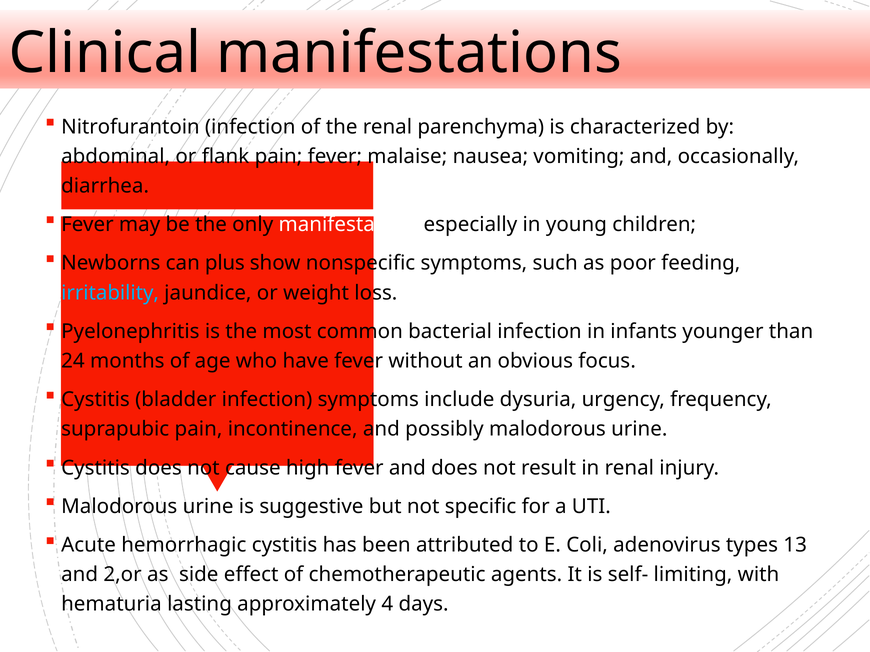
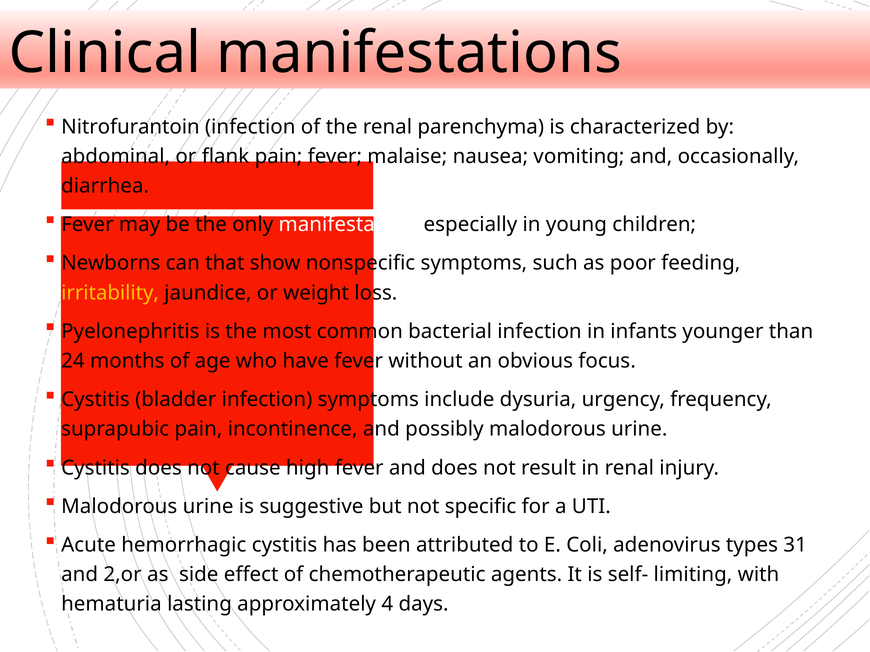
plus: plus -> that
irritability colour: light blue -> yellow
13: 13 -> 31
